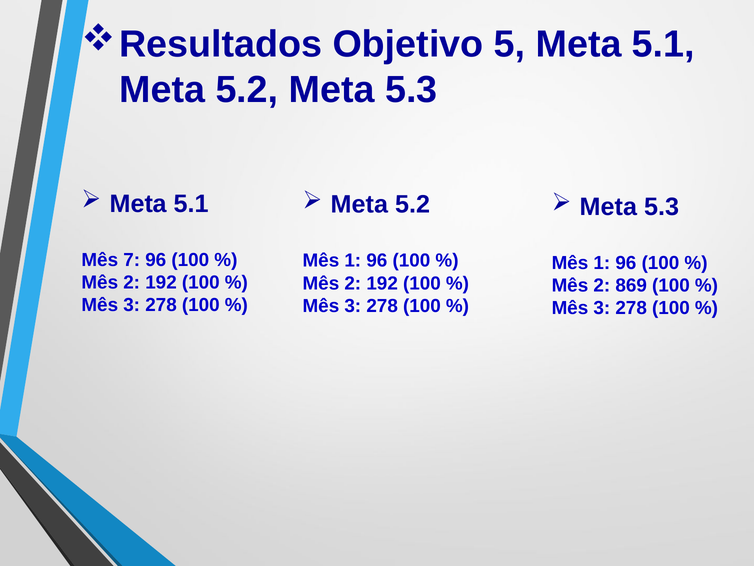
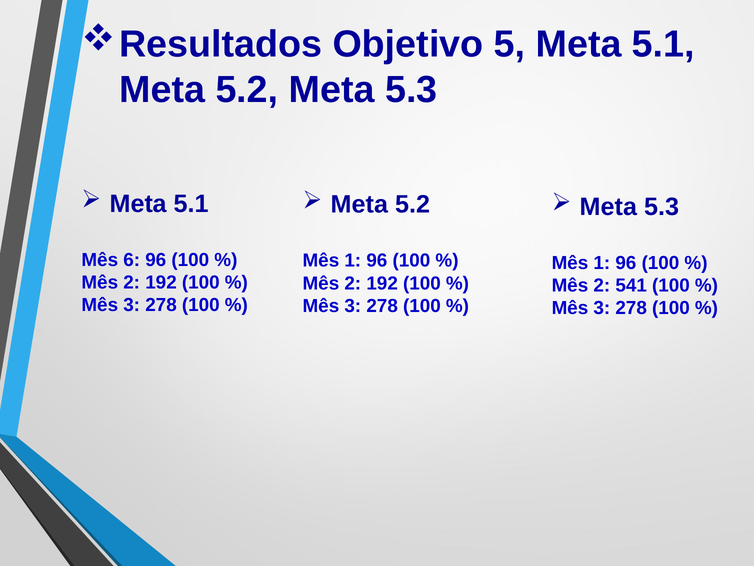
7: 7 -> 6
869: 869 -> 541
